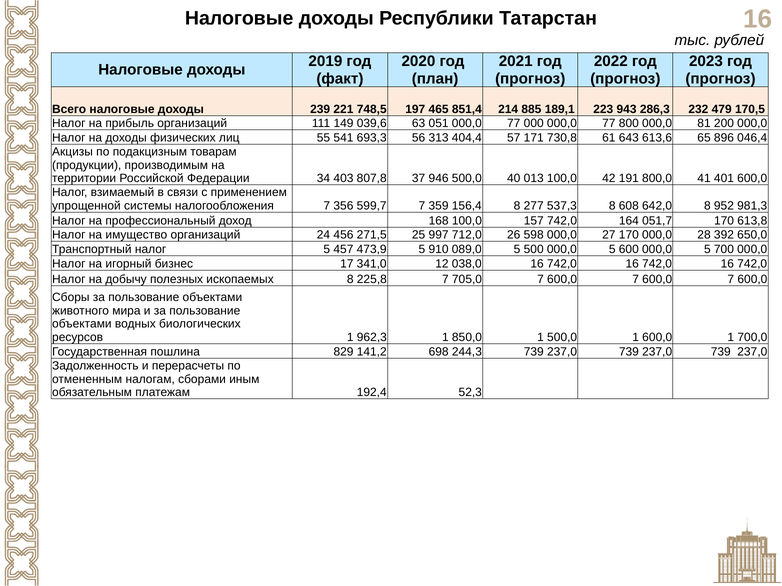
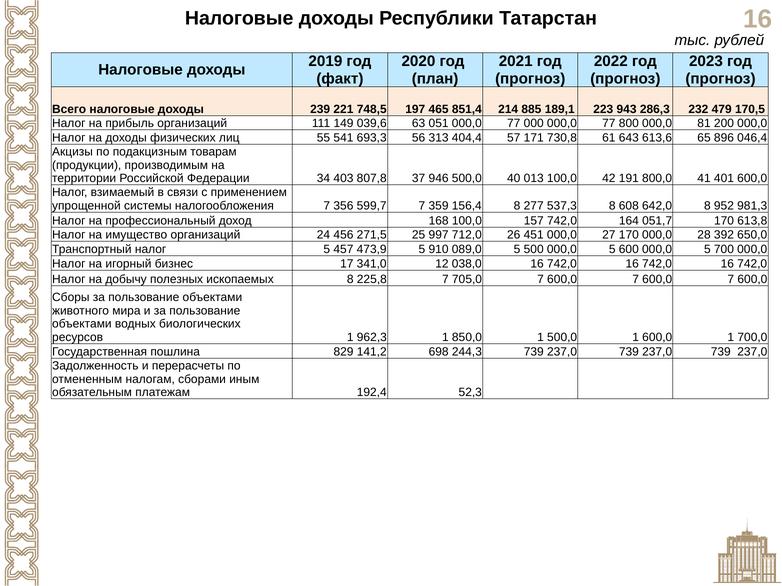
598: 598 -> 451
